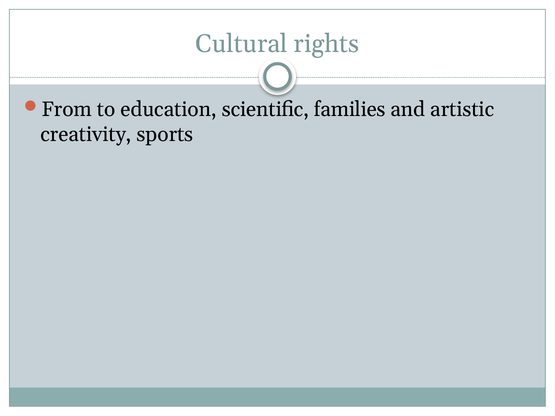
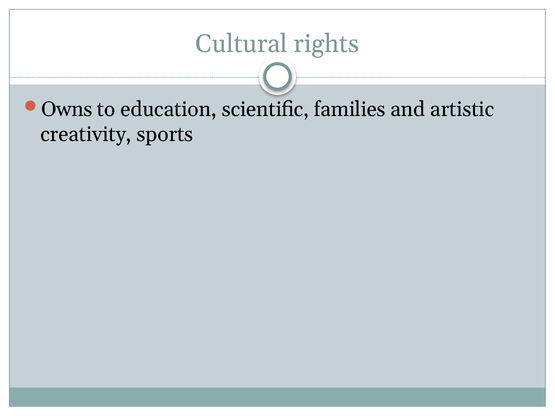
From: From -> Owns
